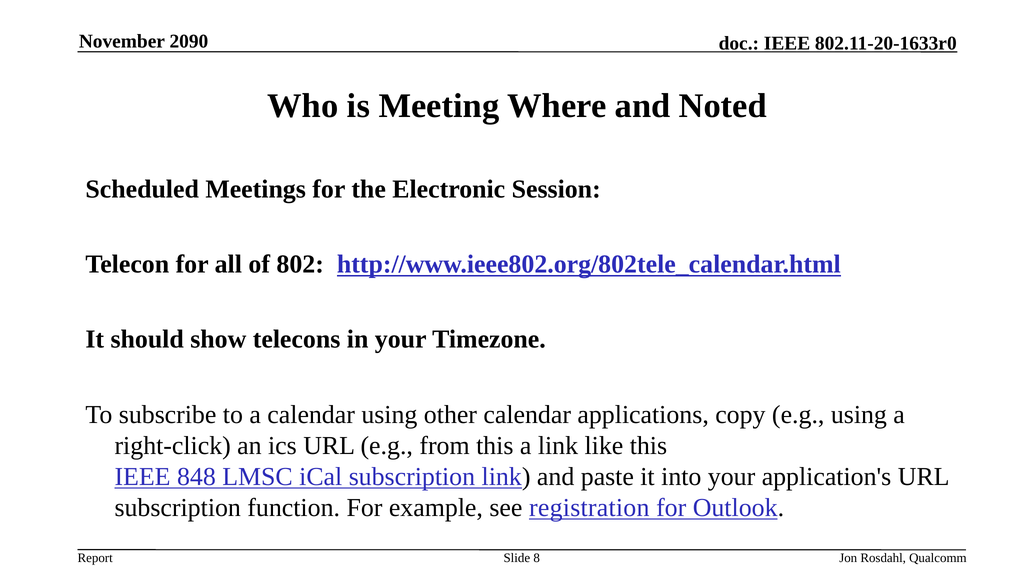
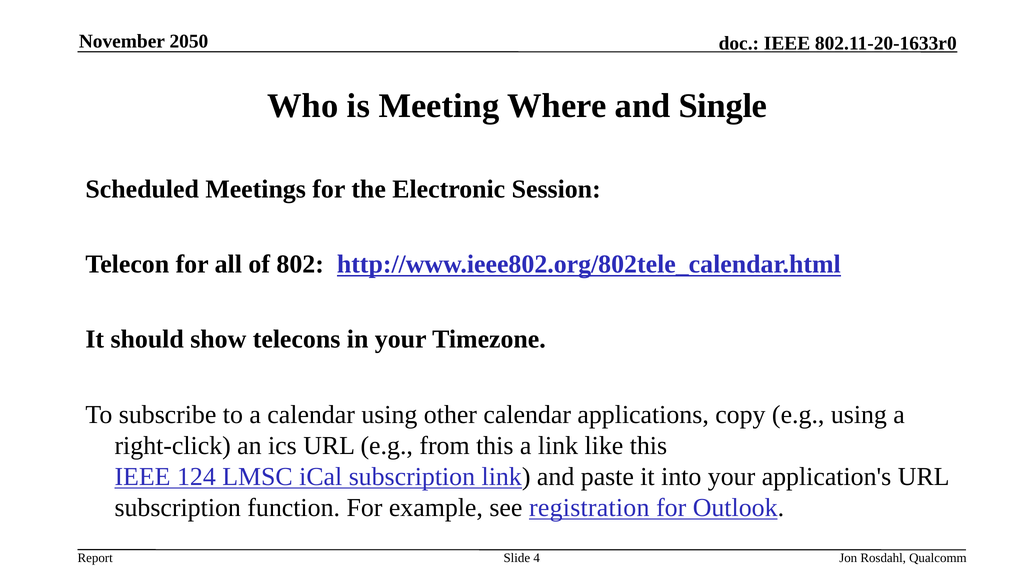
2090: 2090 -> 2050
Noted: Noted -> Single
848: 848 -> 124
8: 8 -> 4
